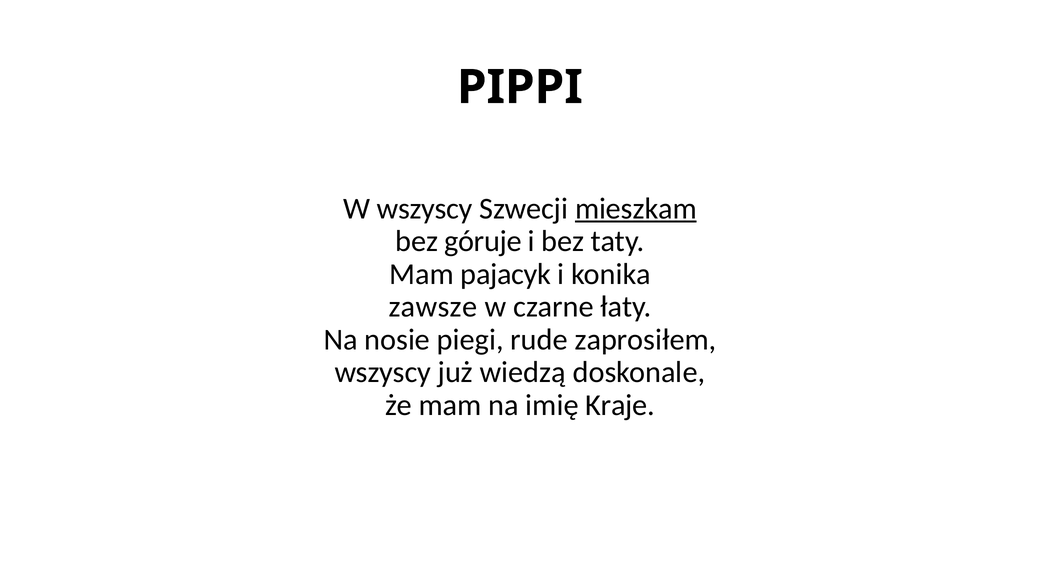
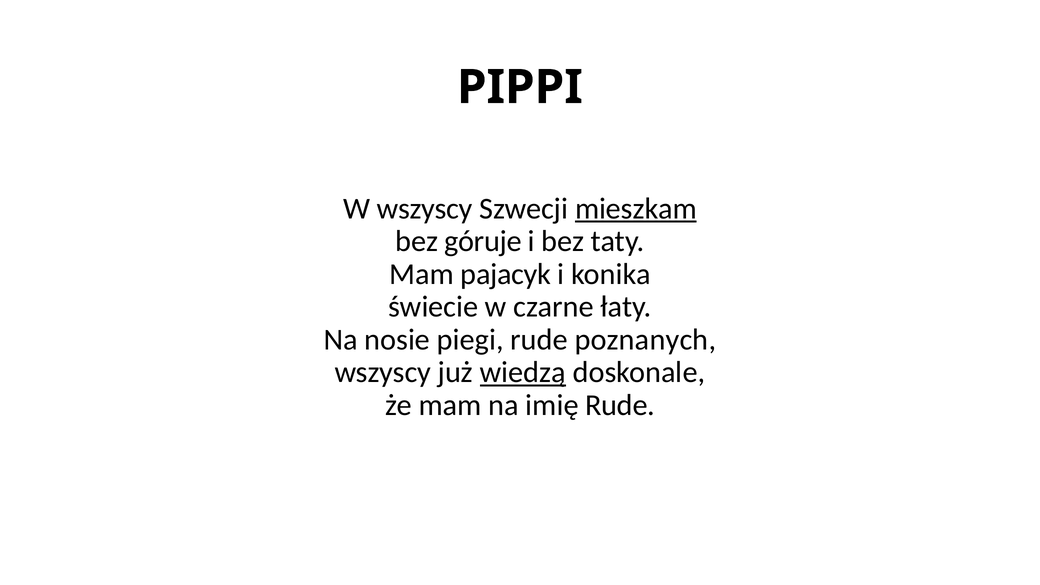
zawsze: zawsze -> świecie
zaprosiłem: zaprosiłem -> poznanych
wiedzą underline: none -> present
imię Kraje: Kraje -> Rude
